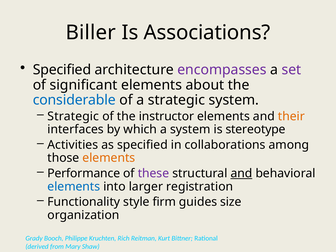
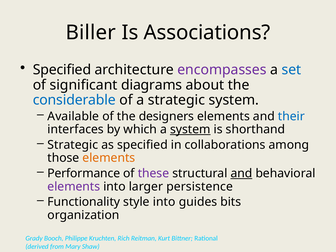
set colour: purple -> blue
significant elements: elements -> diagrams
Strategic at (73, 116): Strategic -> Available
instructor: instructor -> designers
their colour: orange -> blue
system at (190, 129) underline: none -> present
stereotype: stereotype -> shorthand
Activities at (73, 145): Activities -> Strategic
elements at (74, 187) colour: blue -> purple
registration: registration -> persistence
style firm: firm -> into
size: size -> bits
